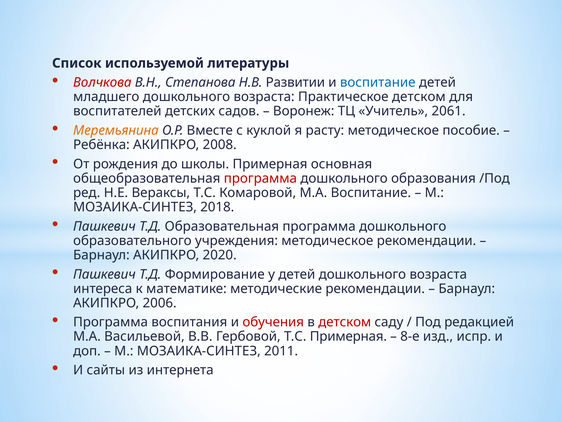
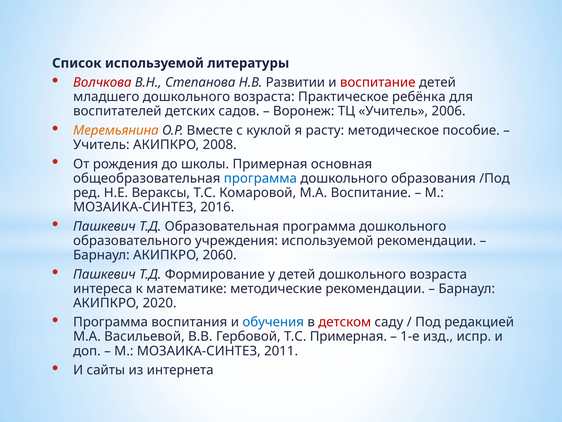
воспитание at (378, 82) colour: blue -> red
Практическое детском: детском -> ребёнка
2061: 2061 -> 2006
Ребёнка at (101, 145): Ребёнка -> Учитель
программа at (260, 178) colour: red -> blue
2018: 2018 -> 2016
учреждения методическое: методическое -> используемой
2020: 2020 -> 2060
2006: 2006 -> 2020
обучения colour: red -> blue
8-е: 8-е -> 1-е
